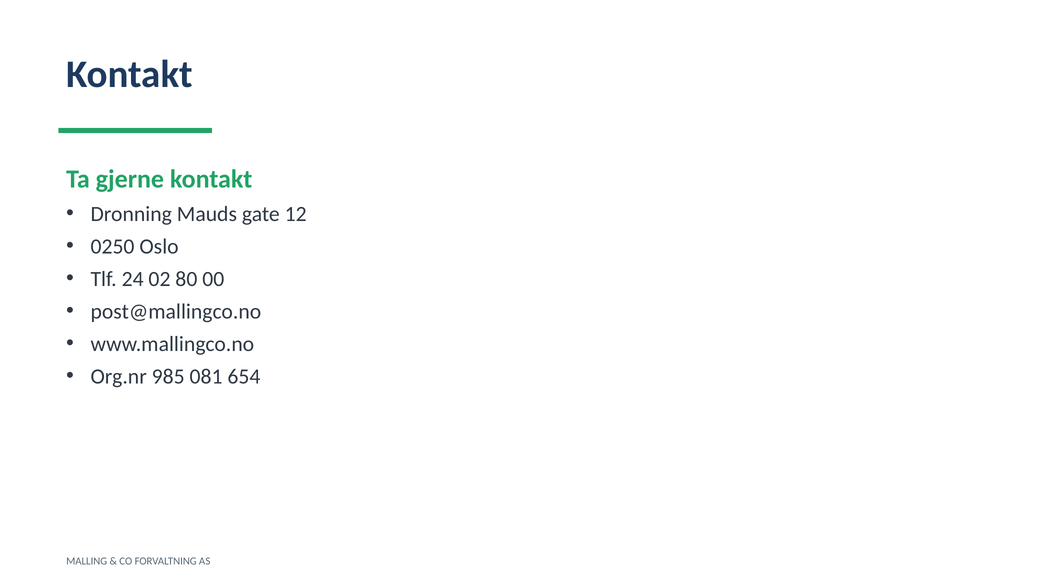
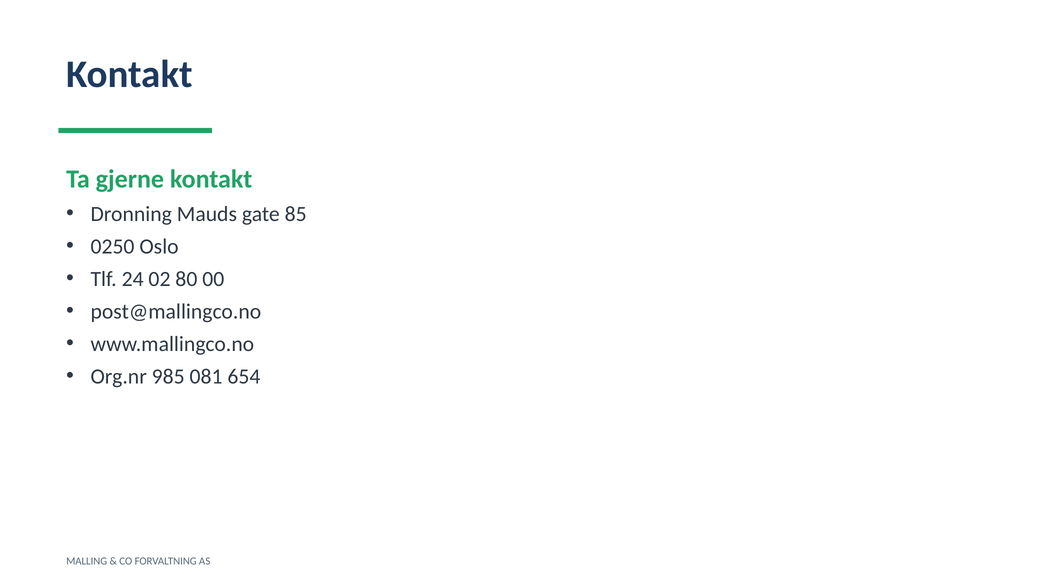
12: 12 -> 85
